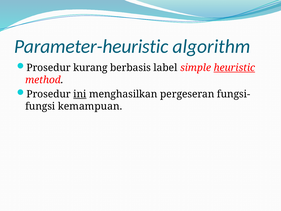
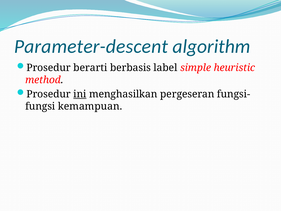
Parameter-heuristic: Parameter-heuristic -> Parameter-descent
kurang: kurang -> berarti
heuristic underline: present -> none
